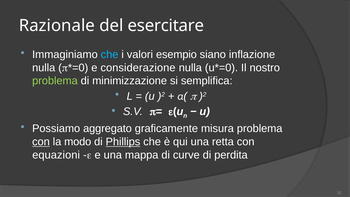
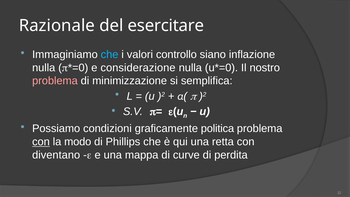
esempio: esempio -> controllo
problema at (55, 81) colour: light green -> pink
aggregato: aggregato -> condizioni
misura: misura -> politica
Phillips underline: present -> none
equazioni: equazioni -> diventano
